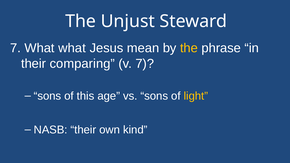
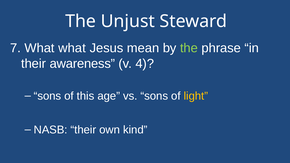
the at (189, 48) colour: yellow -> light green
comparing: comparing -> awareness
v 7: 7 -> 4
